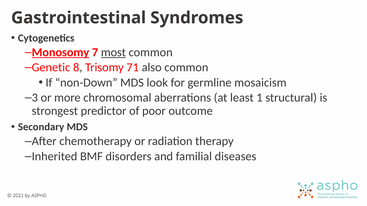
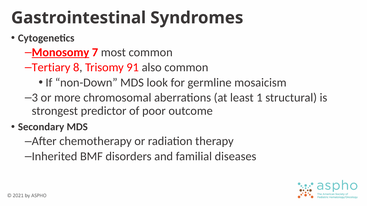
most underline: present -> none
Genetic: Genetic -> Tertiary
71: 71 -> 91
